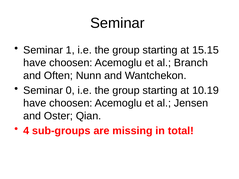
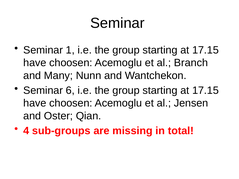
15.15 at (205, 50): 15.15 -> 17.15
Often: Often -> Many
0: 0 -> 6
10.19 at (205, 91): 10.19 -> 17.15
